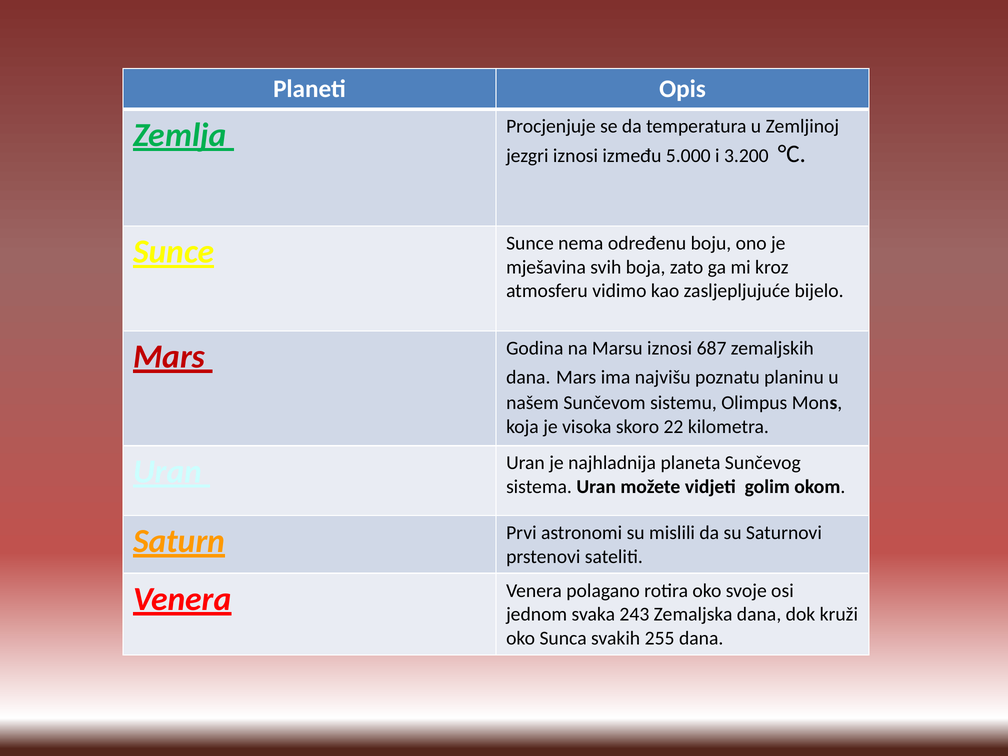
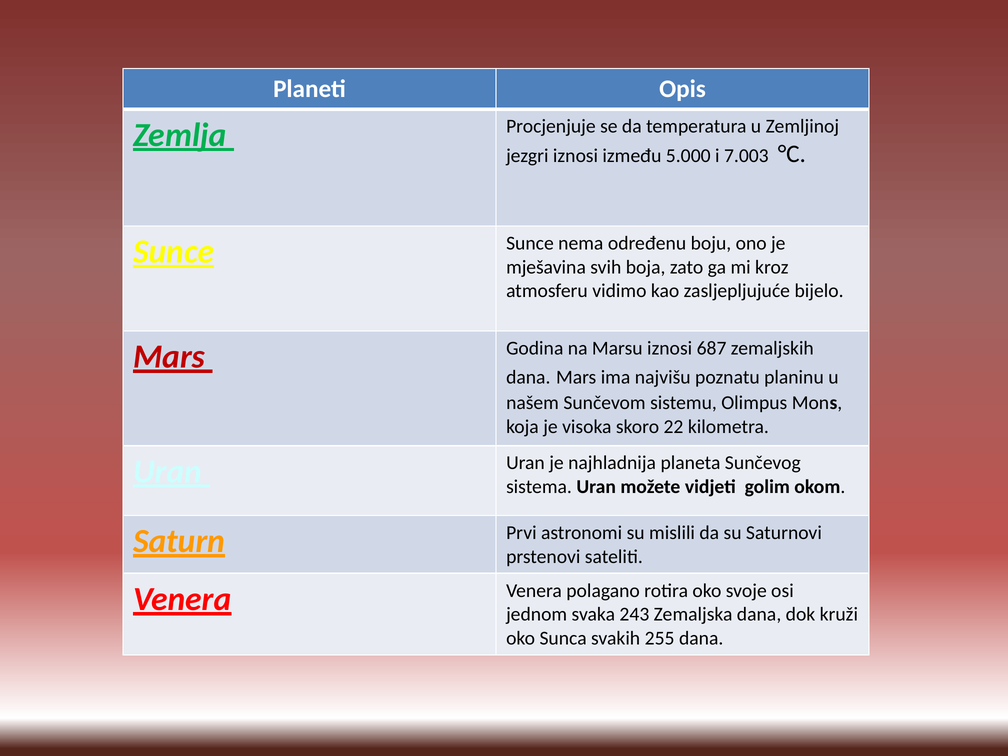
3.200: 3.200 -> 7.003
